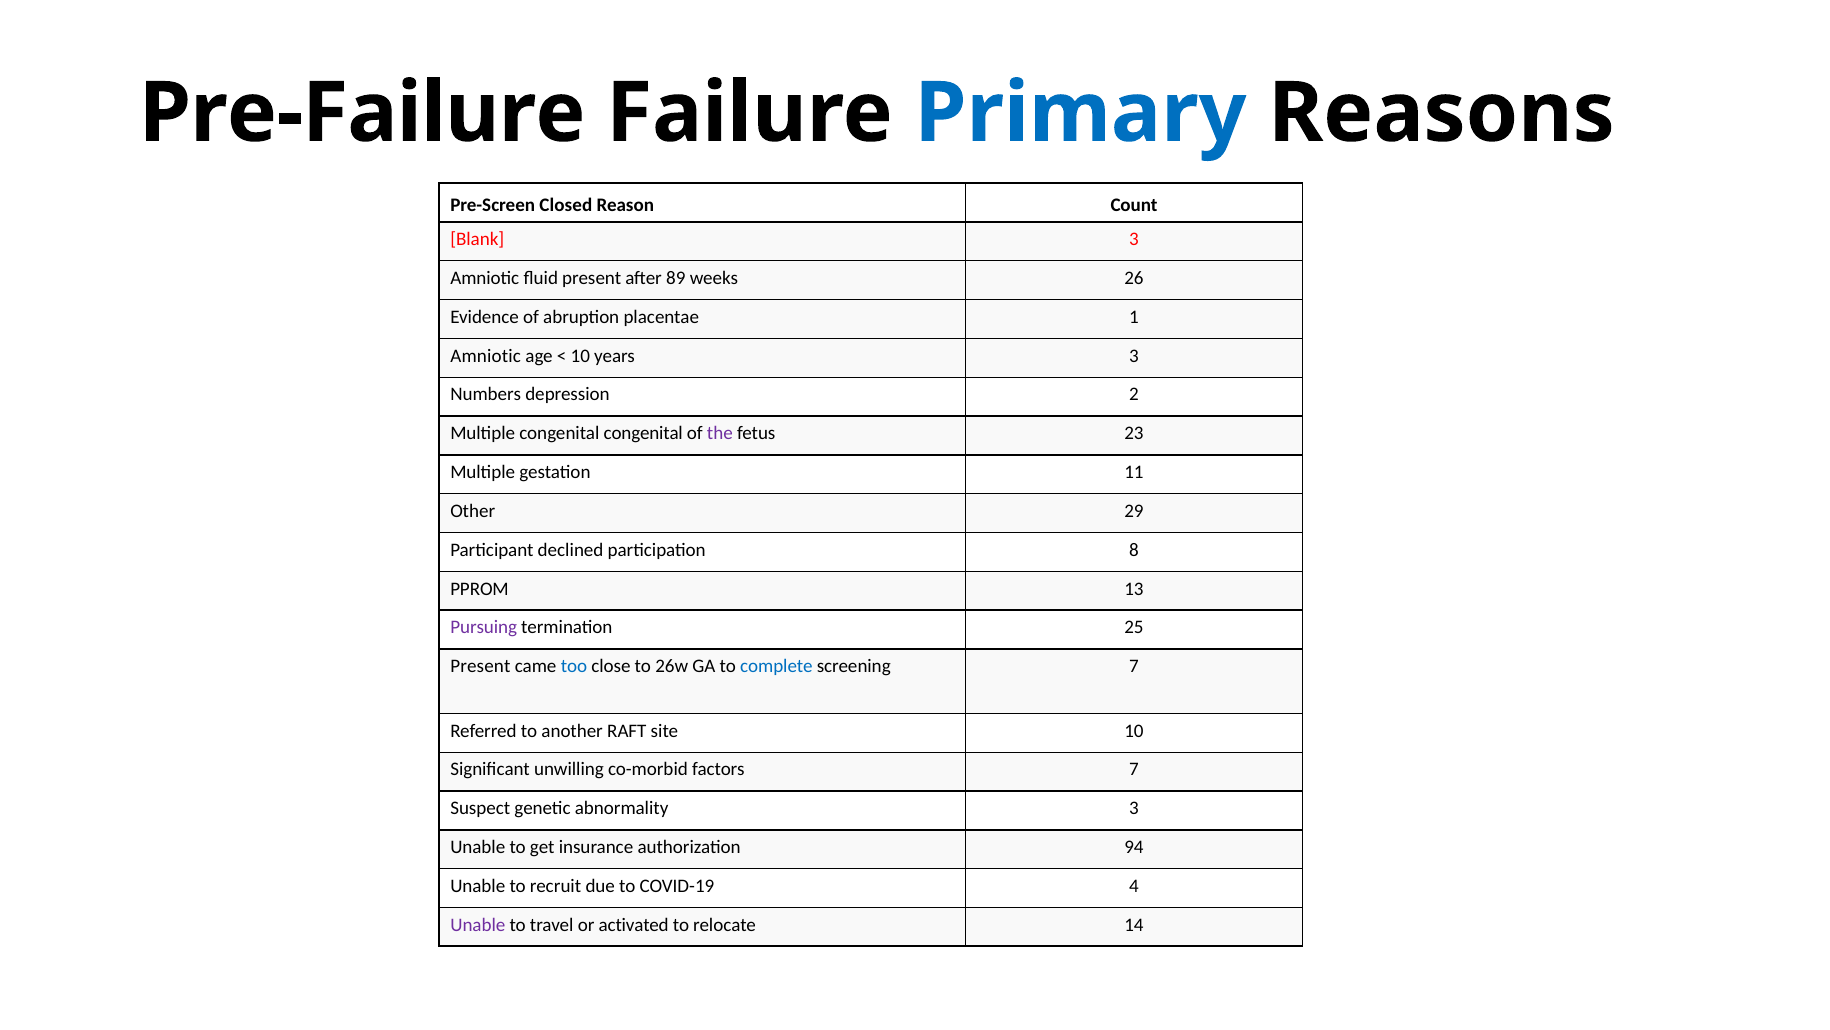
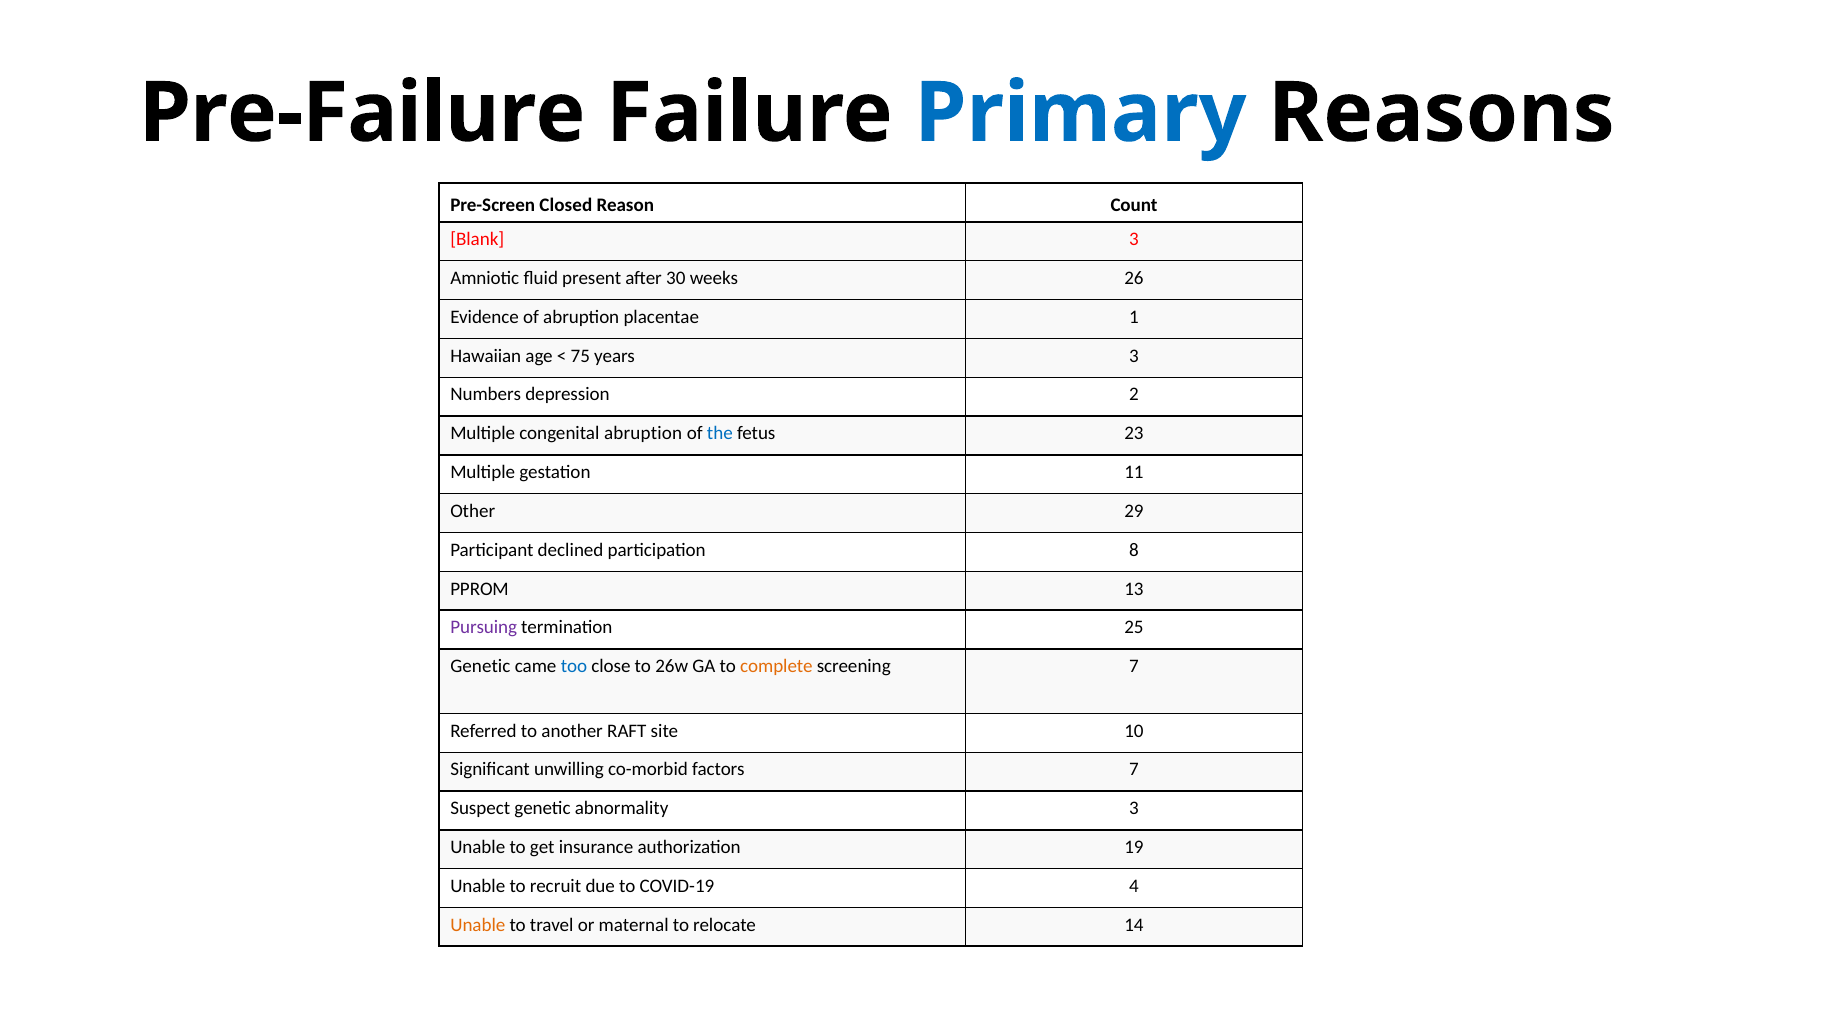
89: 89 -> 30
Amniotic at (486, 356): Amniotic -> Hawaiian
10 at (580, 356): 10 -> 75
congenital congenital: congenital -> abruption
the colour: purple -> blue
Present at (480, 666): Present -> Genetic
complete colour: blue -> orange
94: 94 -> 19
Unable at (478, 924) colour: purple -> orange
activated: activated -> maternal
